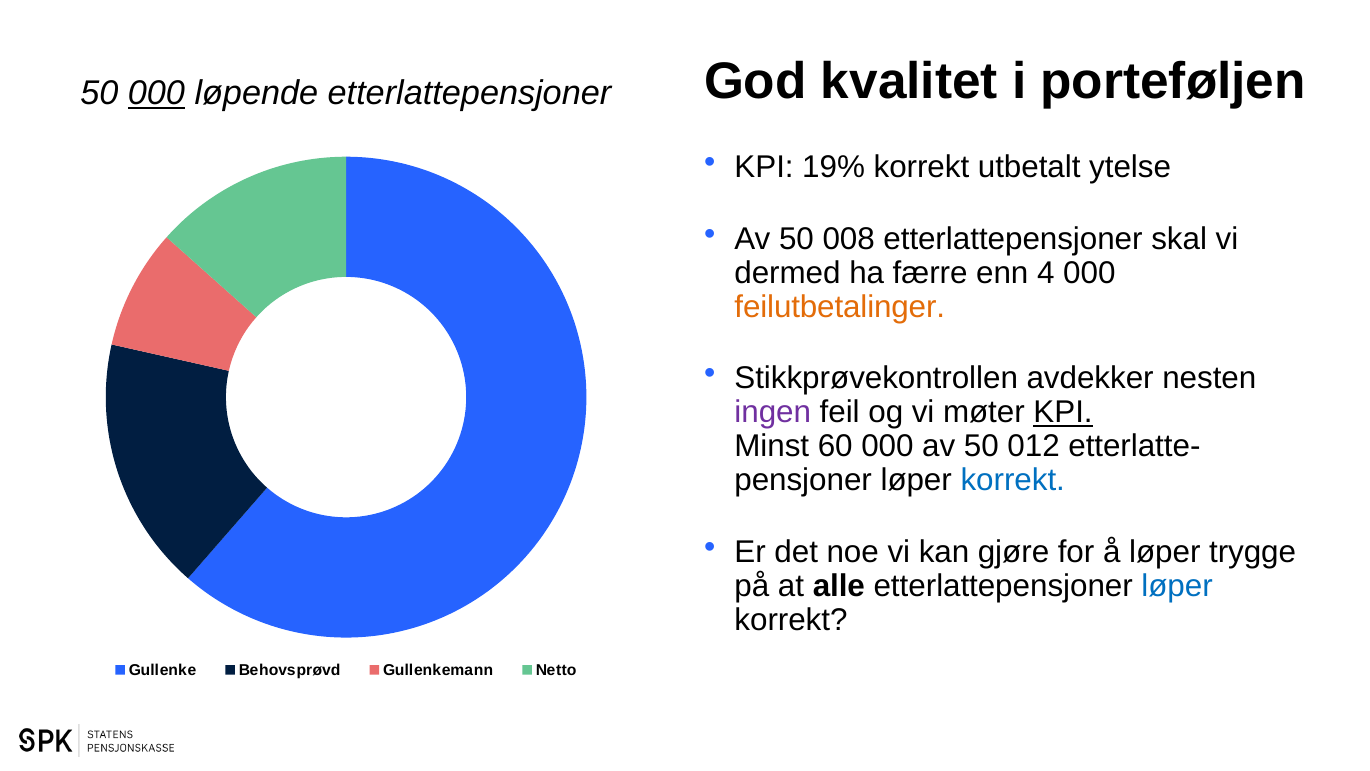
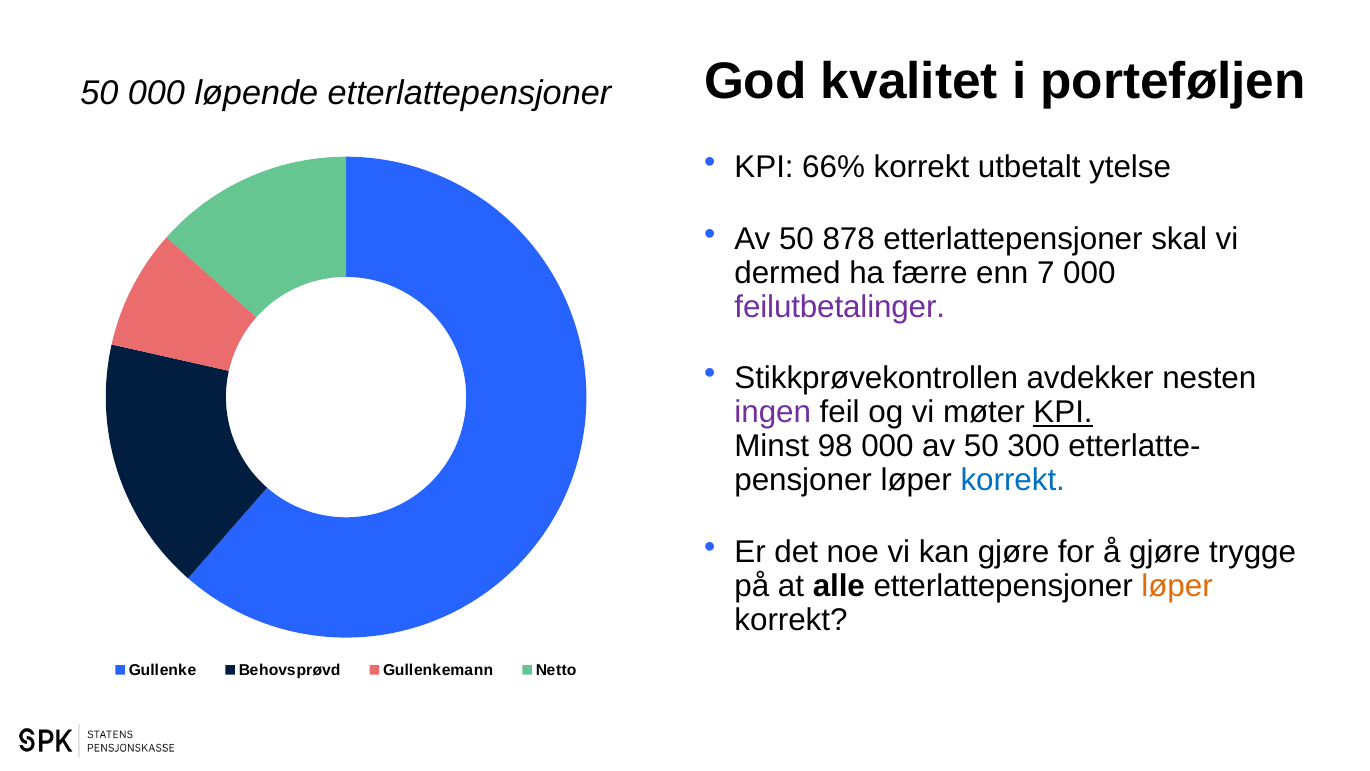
000 at (156, 93) underline: present -> none
19%: 19% -> 66%
008: 008 -> 878
4: 4 -> 7
feilutbetalinger colour: orange -> purple
60: 60 -> 98
012: 012 -> 300
å løper: løper -> gjøre
løper at (1177, 586) colour: blue -> orange
